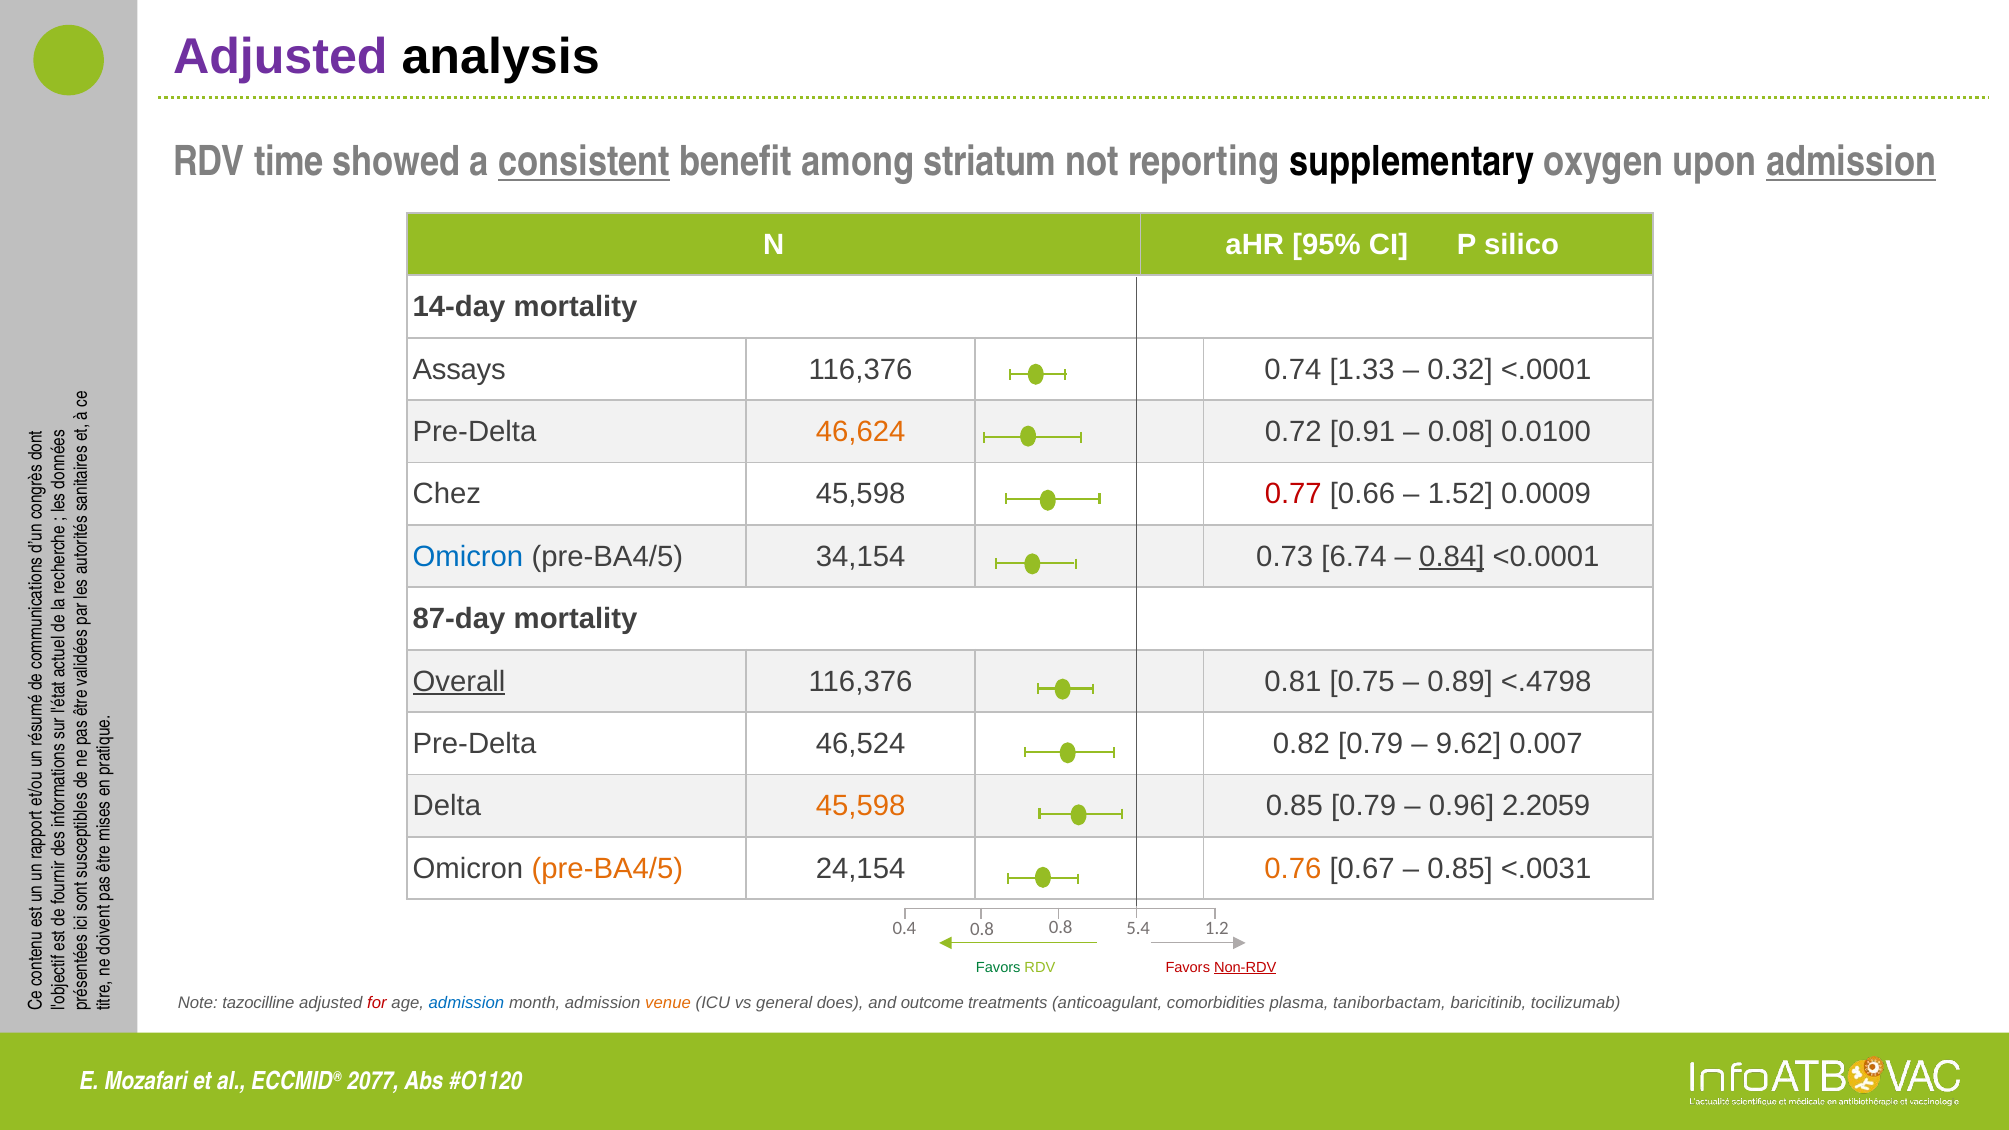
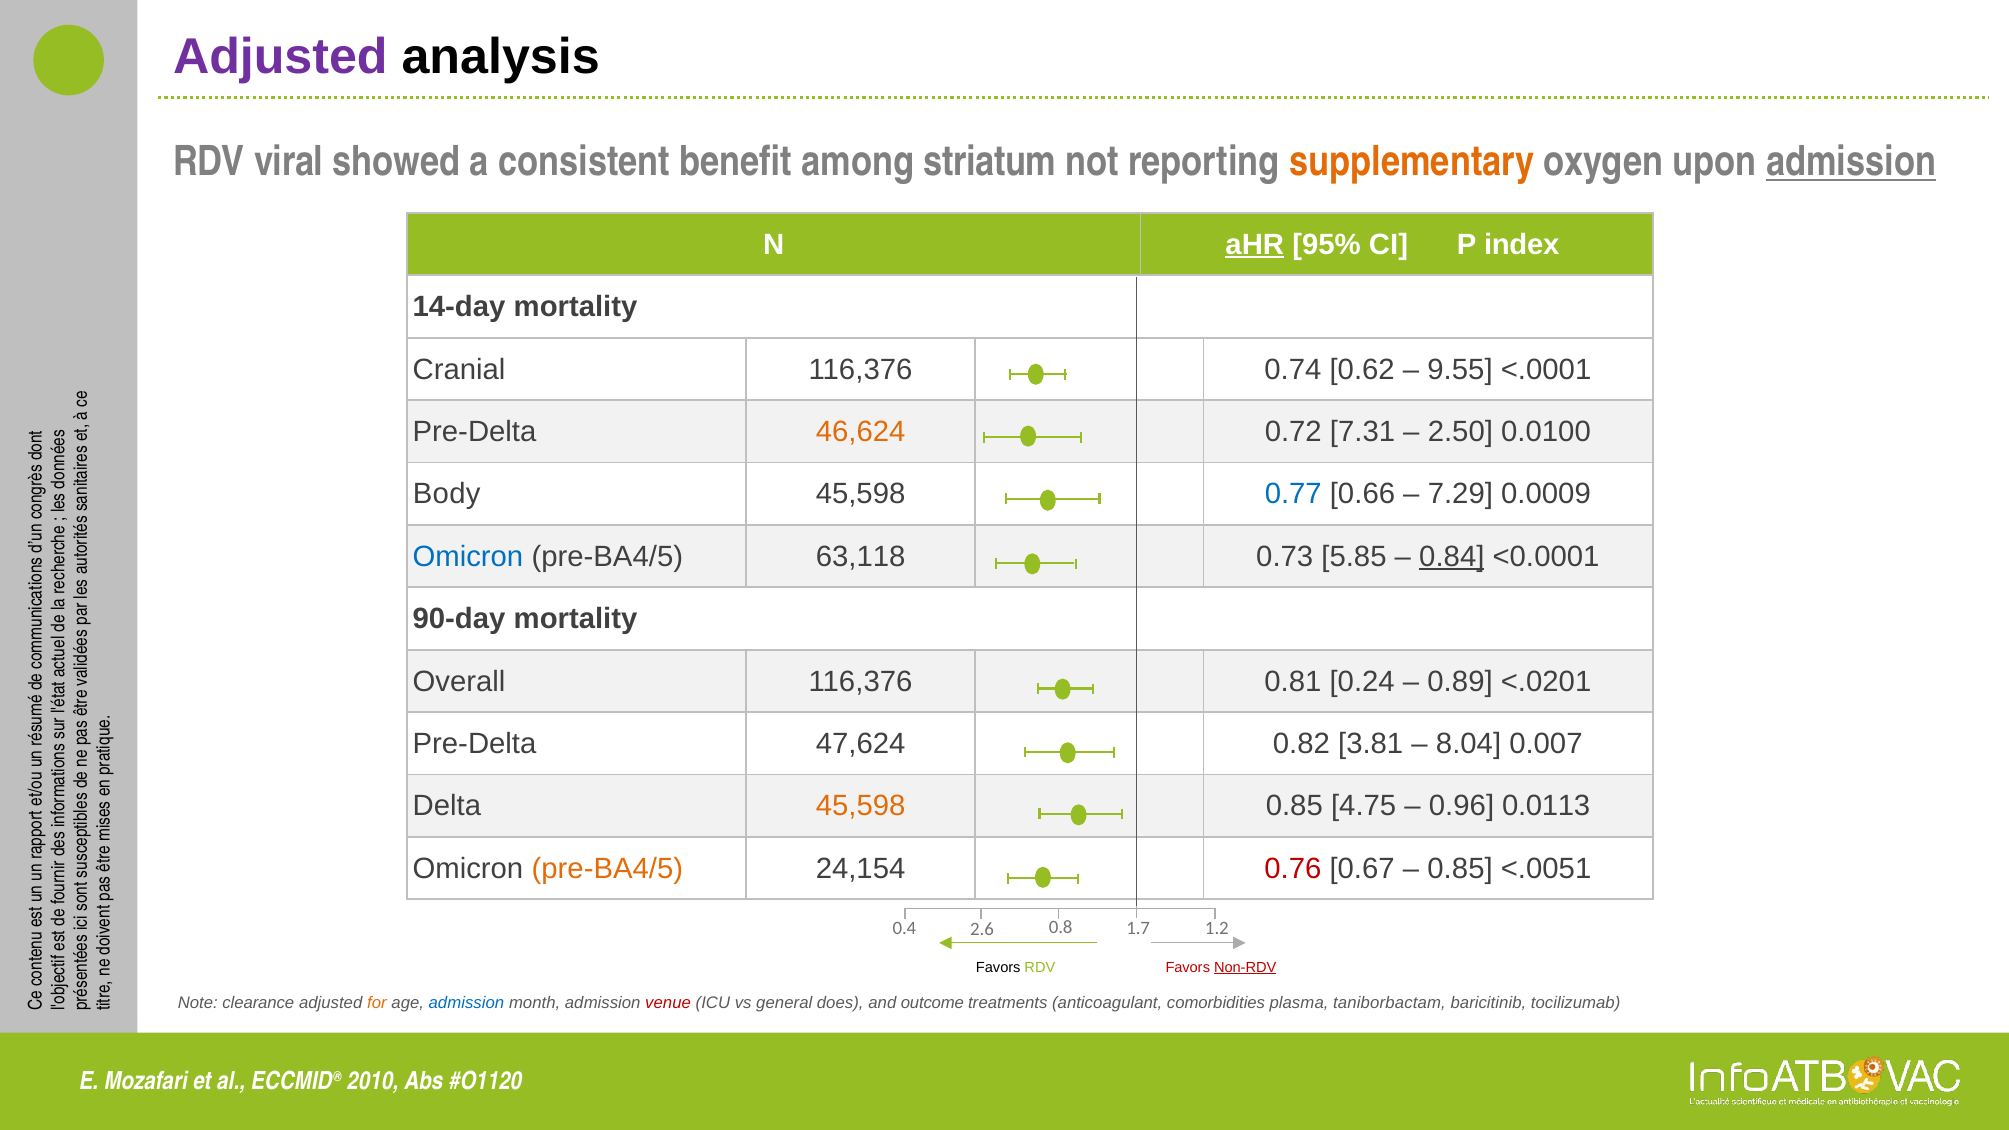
time: time -> viral
consistent underline: present -> none
supplementary colour: black -> orange
aHR underline: none -> present
silico: silico -> index
Assays: Assays -> Cranial
1.33: 1.33 -> 0.62
0.32: 0.32 -> 9.55
0.91: 0.91 -> 7.31
0.08: 0.08 -> 2.50
Chez: Chez -> Body
0.77 colour: red -> blue
1.52: 1.52 -> 7.29
34,154: 34,154 -> 63,118
6.74: 6.74 -> 5.85
87-day: 87-day -> 90-day
Overall underline: present -> none
0.75: 0.75 -> 0.24
<.4798: <.4798 -> <.0201
46,524: 46,524 -> 47,624
0.82 0.79: 0.79 -> 3.81
9.62: 9.62 -> 8.04
0.85 0.79: 0.79 -> 4.75
2.2059: 2.2059 -> 0.0113
0.76 colour: orange -> red
<.0031: <.0031 -> <.0051
0.4 0.8: 0.8 -> 2.6
5.4: 5.4 -> 1.7
Favors at (998, 968) colour: green -> black
tazocilline: tazocilline -> clearance
for colour: red -> orange
venue colour: orange -> red
2077: 2077 -> 2010
